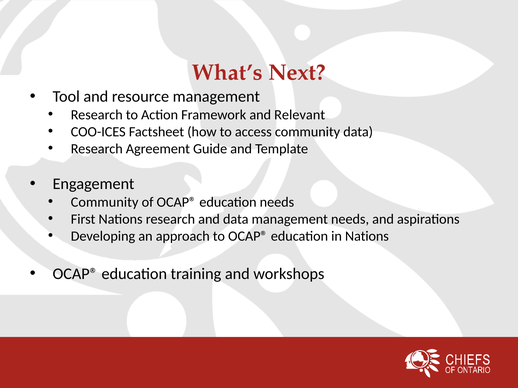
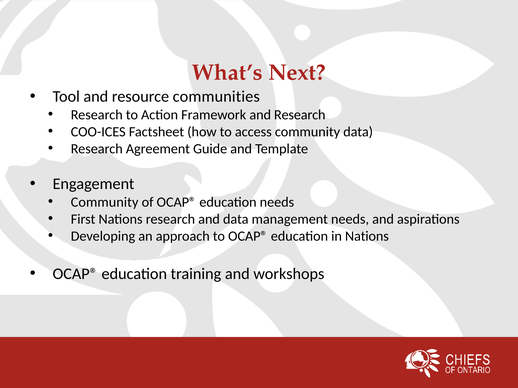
resource management: management -> communities
and Relevant: Relevant -> Research
